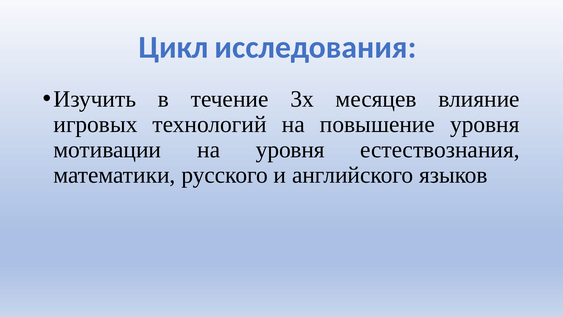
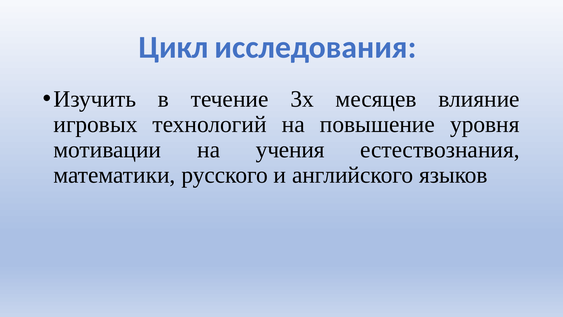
на уровня: уровня -> учения
